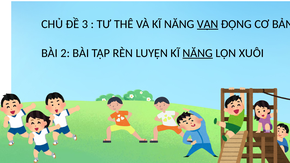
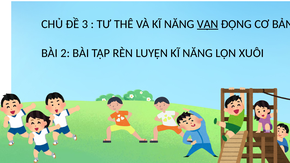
NĂNG at (198, 53) underline: present -> none
